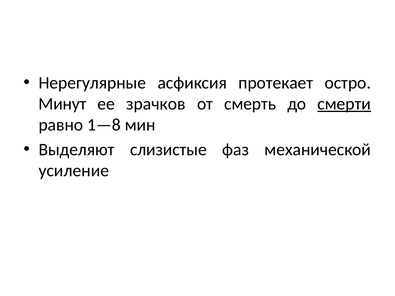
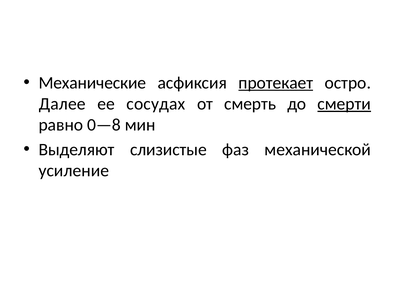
Нерегулярные: Нерегулярные -> Механические
протекает underline: none -> present
Минут: Минут -> Далее
зрачков: зрачков -> сосудах
1—8: 1—8 -> 0—8
